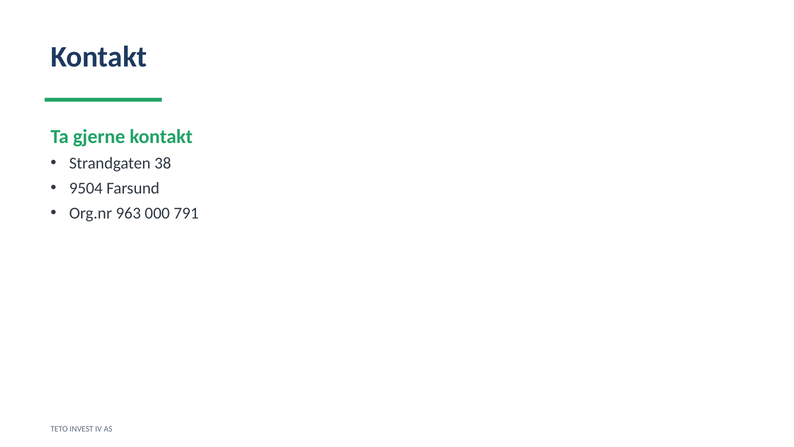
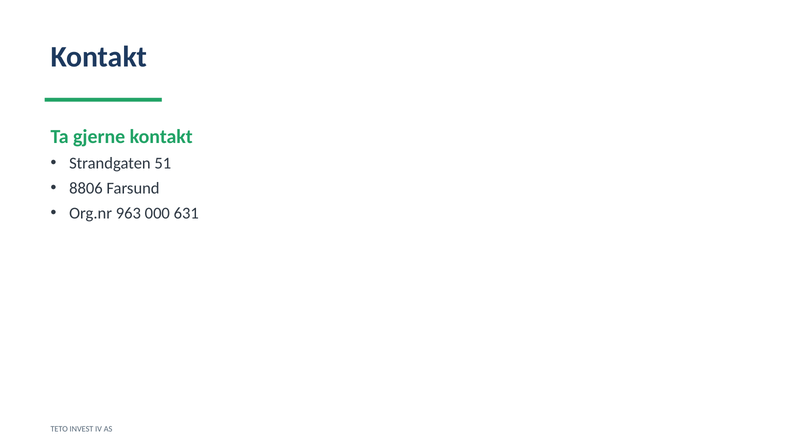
38: 38 -> 51
9504: 9504 -> 8806
791: 791 -> 631
